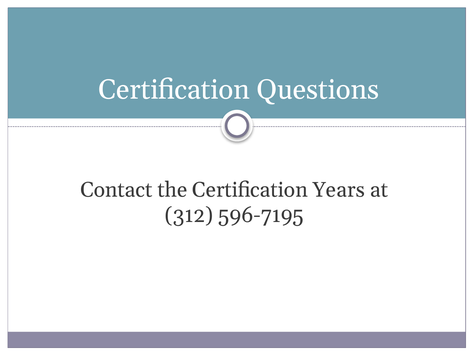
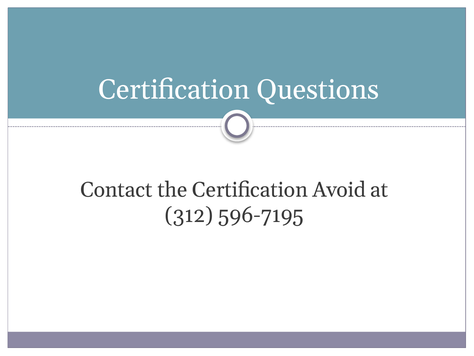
Years: Years -> Avoid
